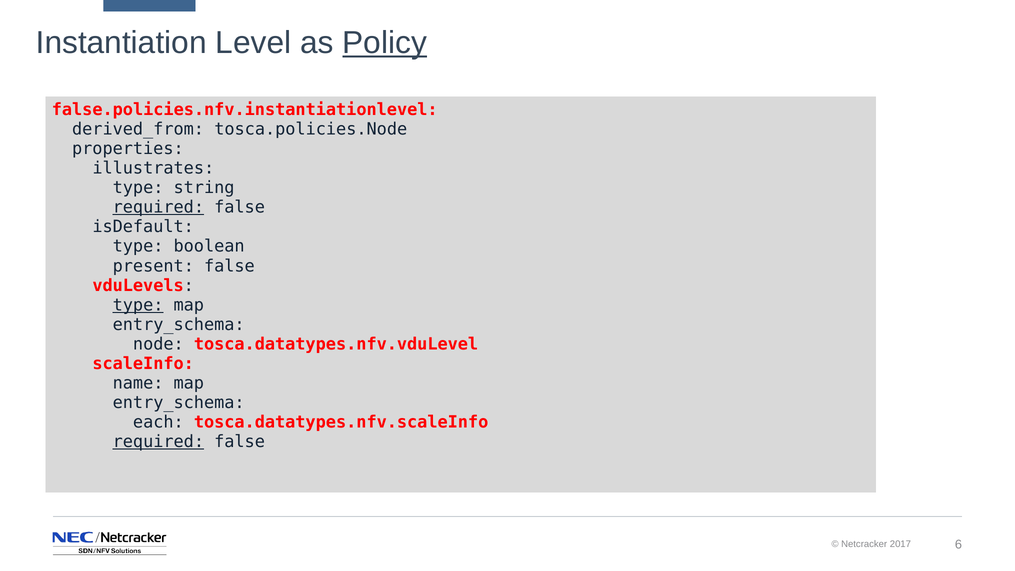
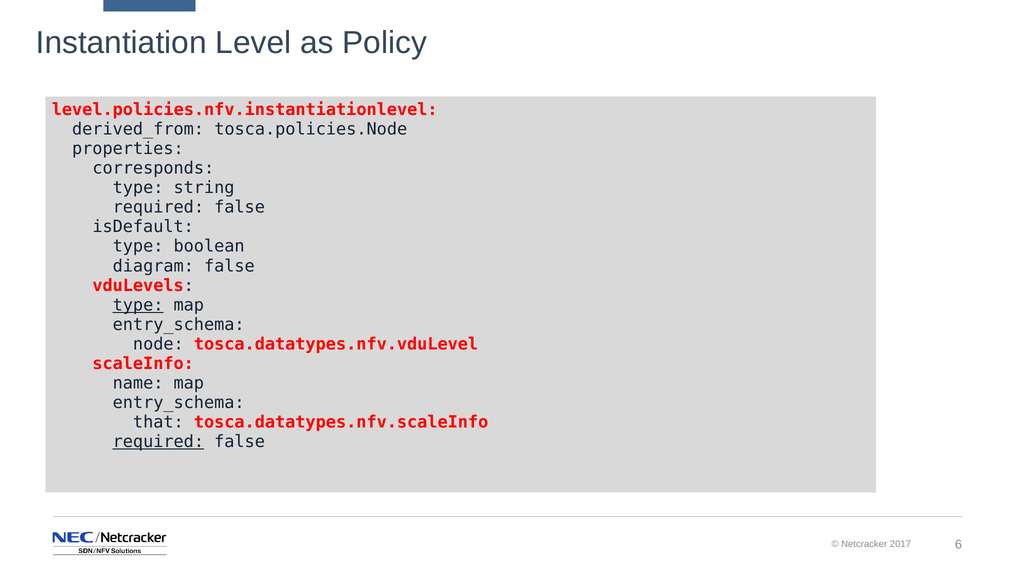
Policy underline: present -> none
false.policies.nfv.instantiationlevel: false.policies.nfv.instantiationlevel -> level.policies.nfv.instantiationlevel
illustrates: illustrates -> corresponds
required at (158, 207) underline: present -> none
present: present -> diagram
each: each -> that
